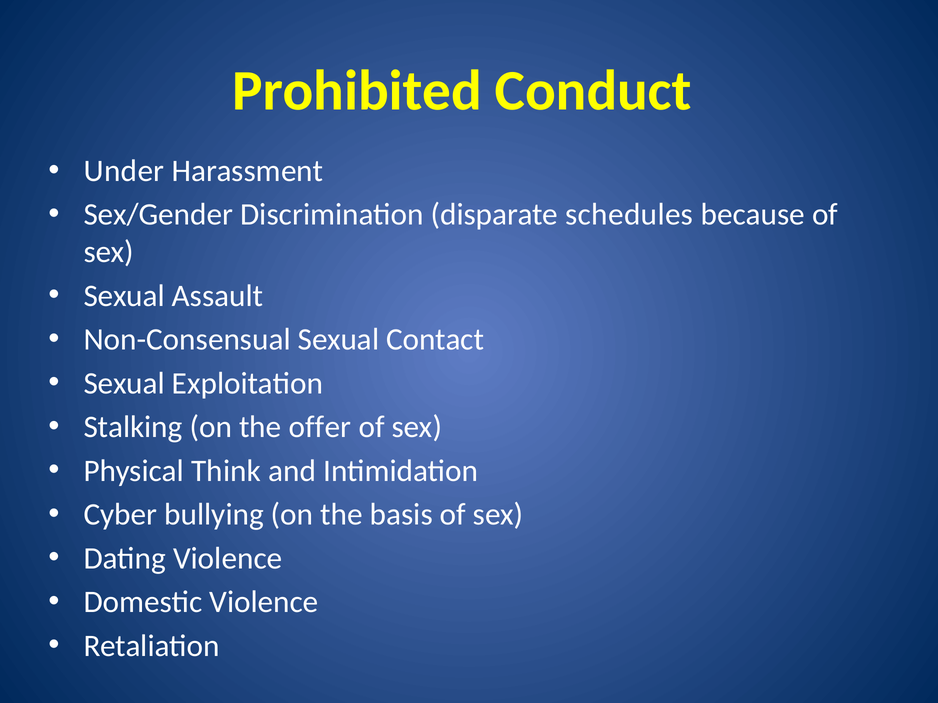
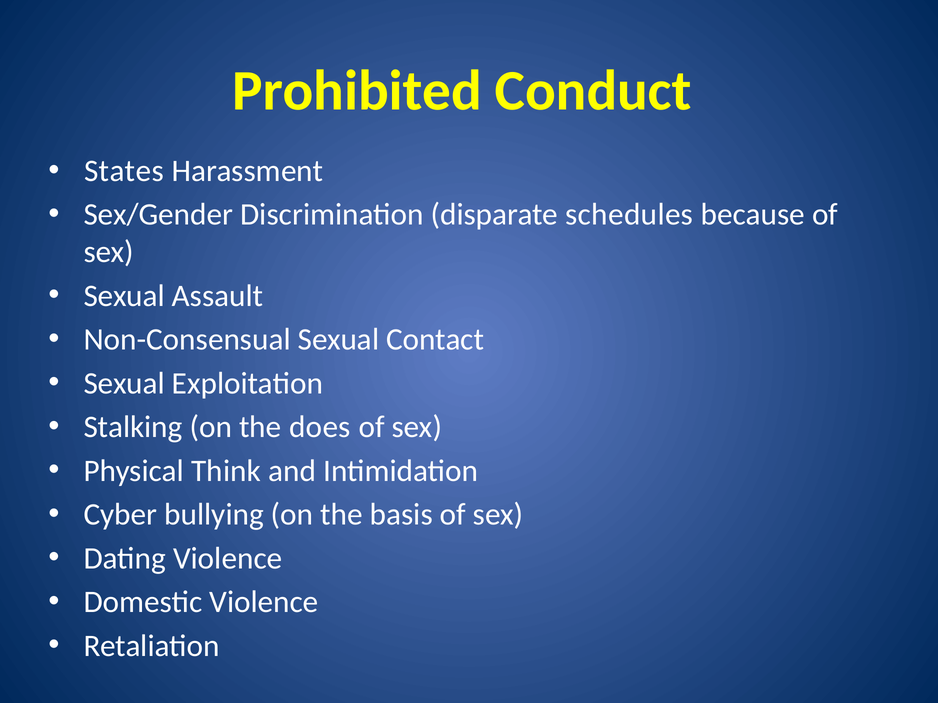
Under: Under -> States
offer: offer -> does
